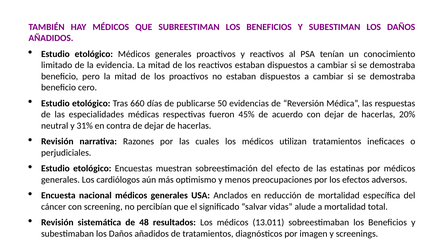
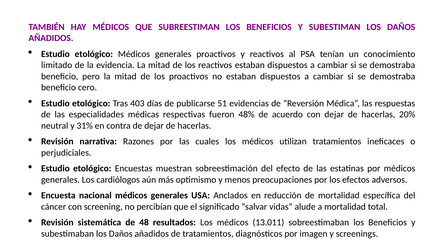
660: 660 -> 403
50: 50 -> 51
45%: 45% -> 48%
